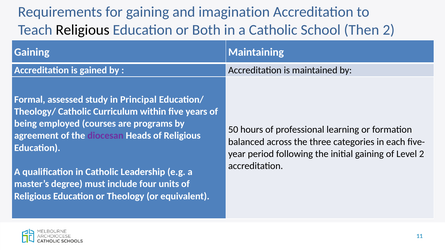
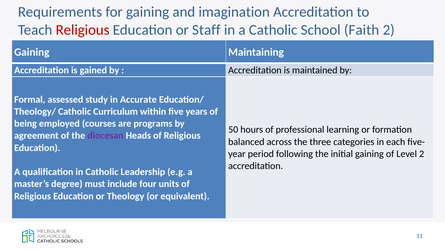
Religious at (83, 30) colour: black -> red
Both: Both -> Staff
Then: Then -> Faith
Principal: Principal -> Accurate
